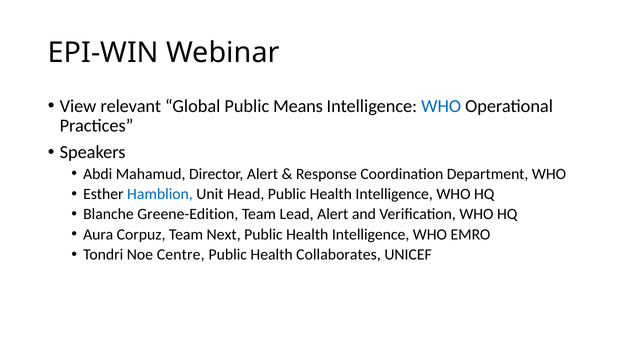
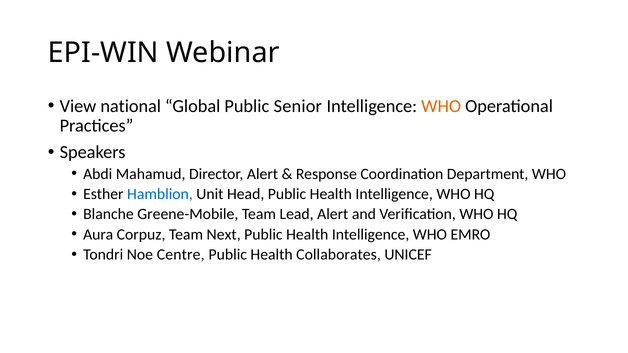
relevant: relevant -> national
Means: Means -> Senior
WHO at (441, 106) colour: blue -> orange
Greene-Edition: Greene-Edition -> Greene-Mobile
